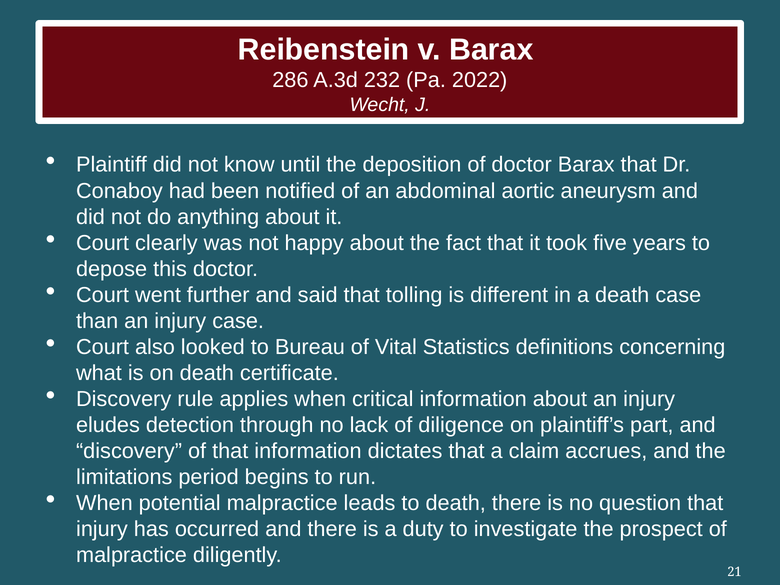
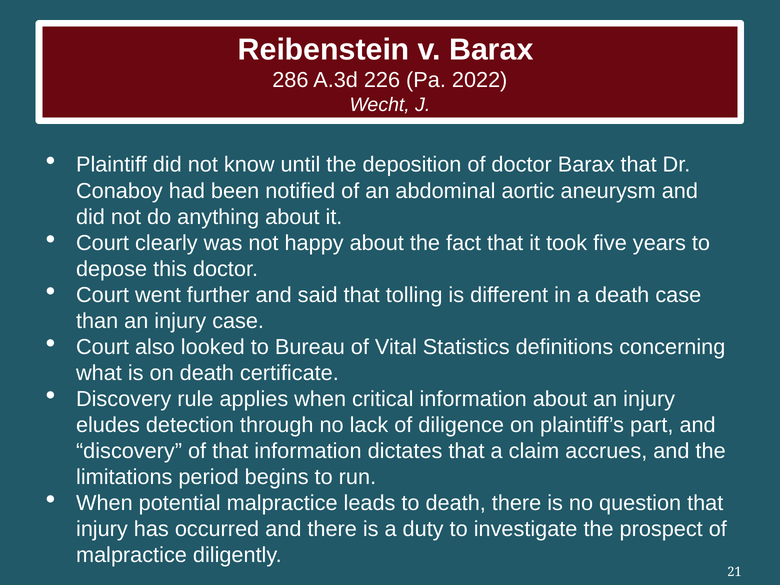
232: 232 -> 226
